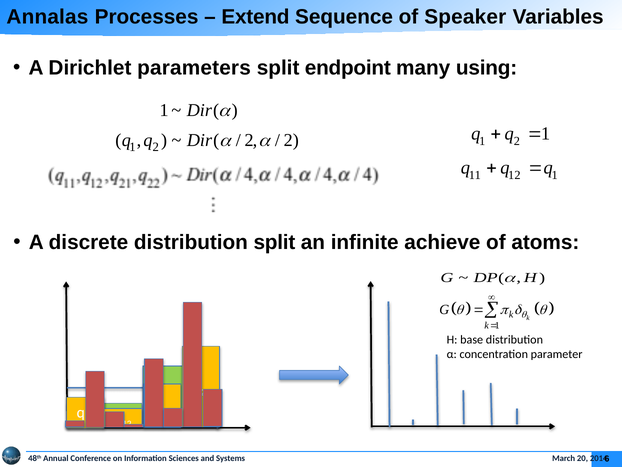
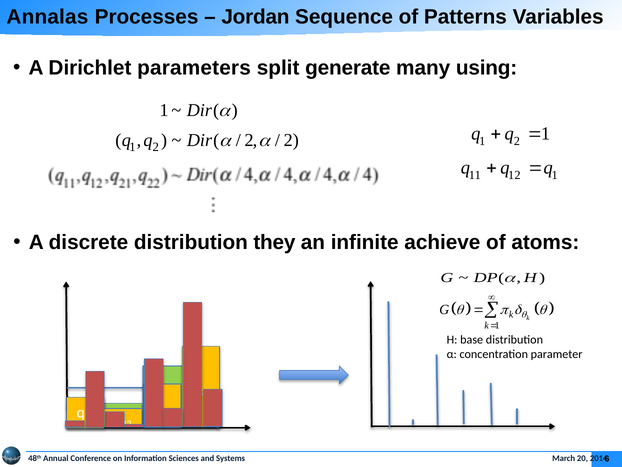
Extend: Extend -> Jordan
Speaker: Speaker -> Patterns
endpoint: endpoint -> generate
distribution split: split -> they
